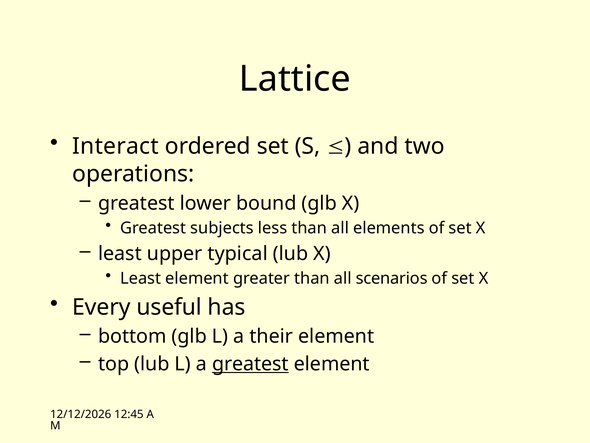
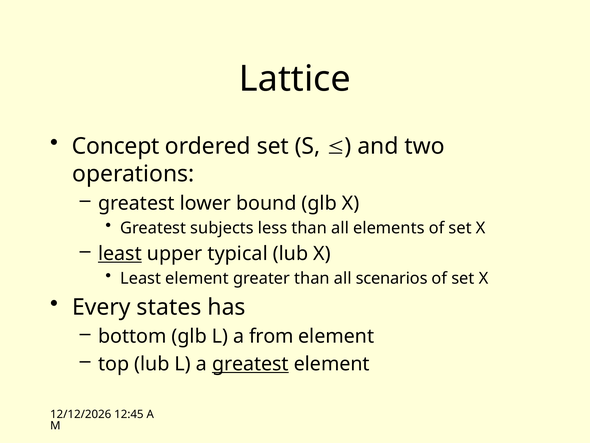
Interact: Interact -> Concept
least at (120, 253) underline: none -> present
useful: useful -> states
their: their -> from
